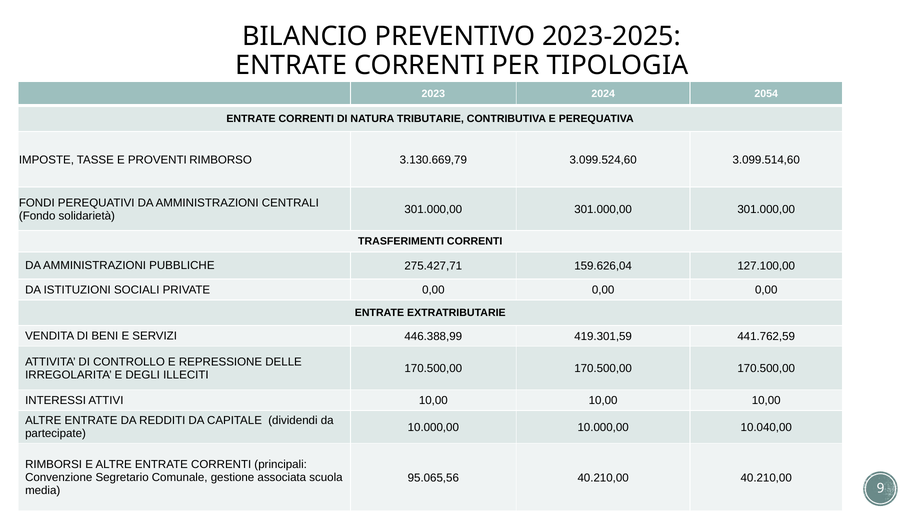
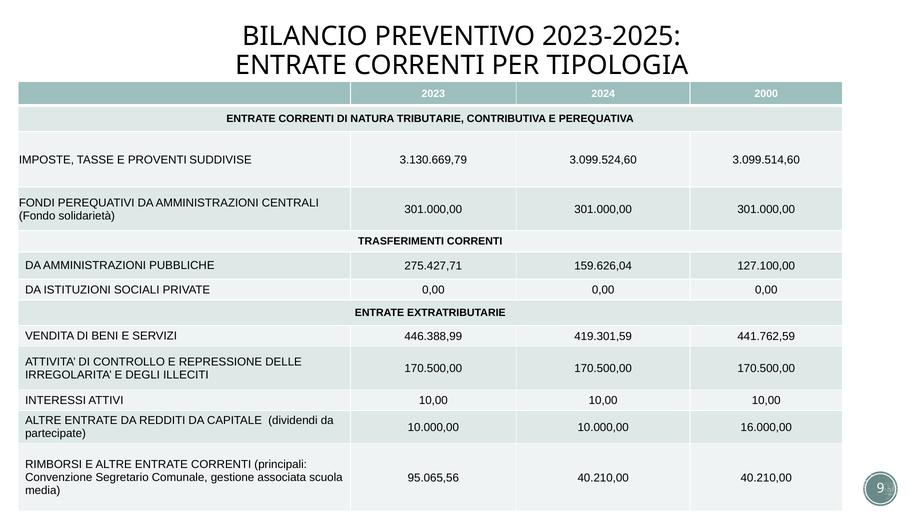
2054: 2054 -> 2000
RIMBORSO: RIMBORSO -> SUDDIVISE
10.040,00: 10.040,00 -> 16.000,00
